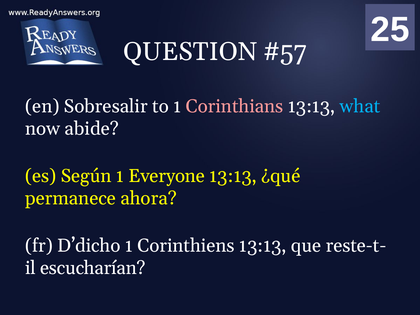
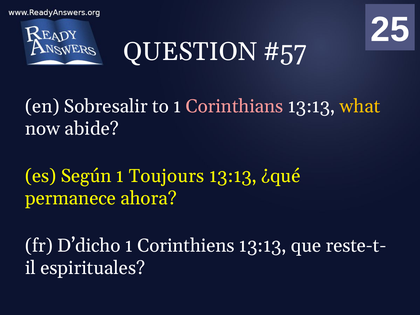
what colour: light blue -> yellow
Everyone: Everyone -> Toujours
escucharían: escucharían -> espirituales
